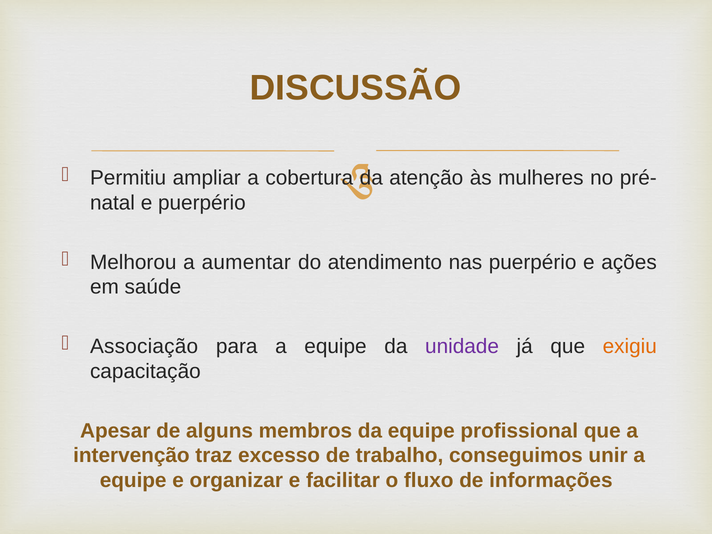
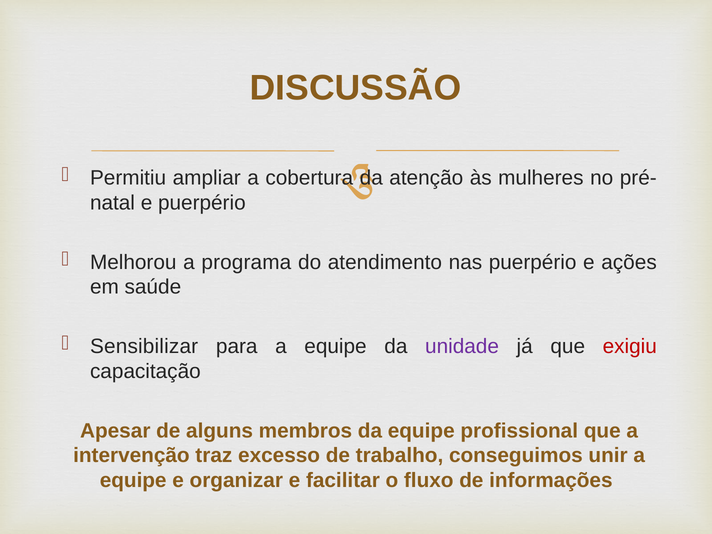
aumentar: aumentar -> programa
Associação: Associação -> Sensibilizar
exigiu colour: orange -> red
